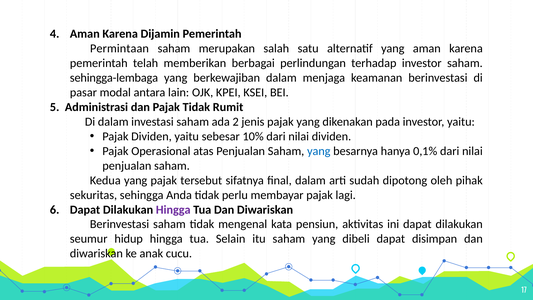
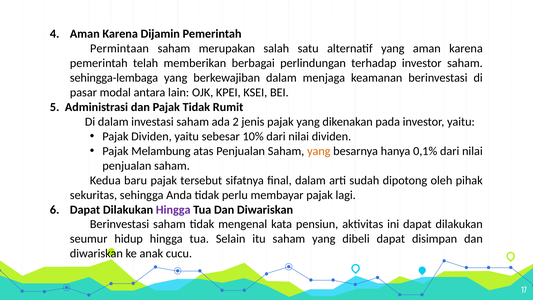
Operasional: Operasional -> Melambung
yang at (319, 151) colour: blue -> orange
Kedua yang: yang -> baru
